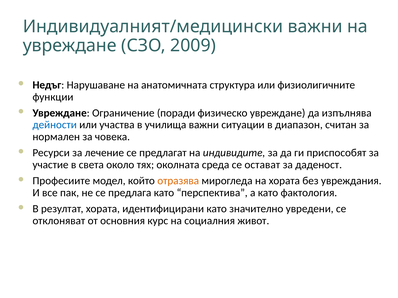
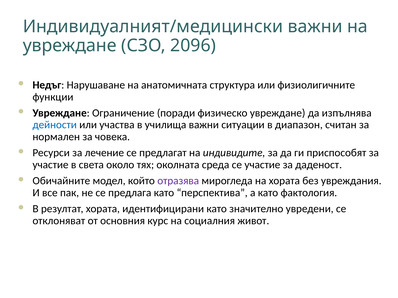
2009: 2009 -> 2096
се остават: остават -> участие
Професиите: Професиите -> Обичайните
отразява colour: orange -> purple
